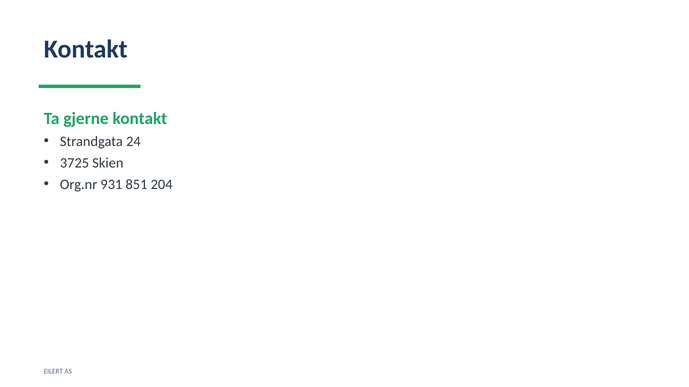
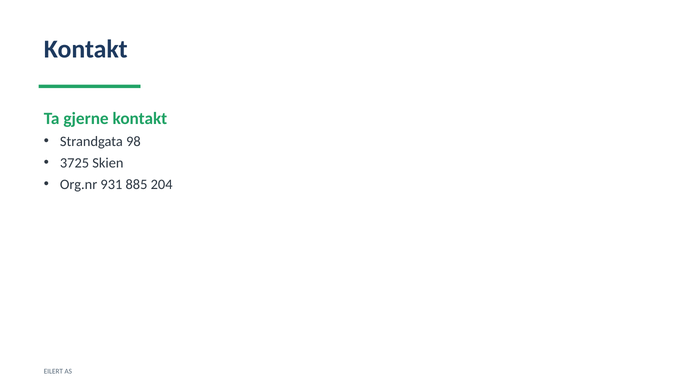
24: 24 -> 98
851: 851 -> 885
